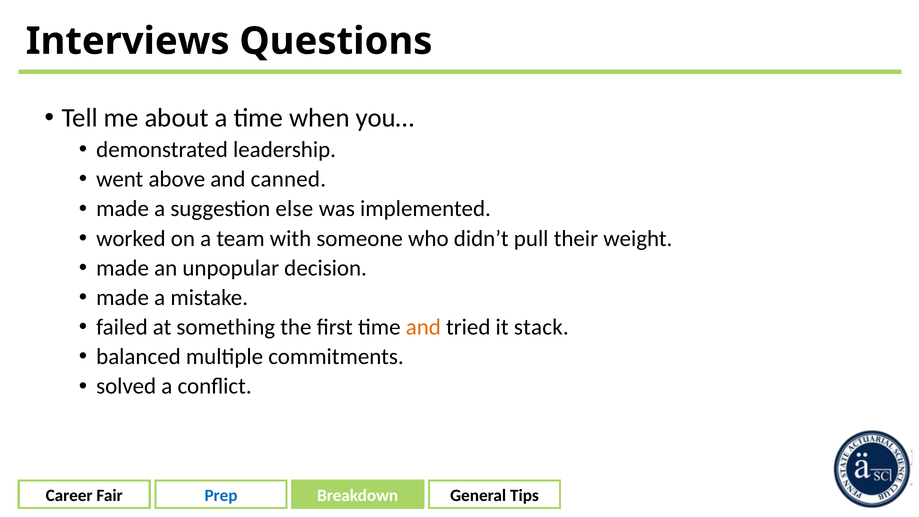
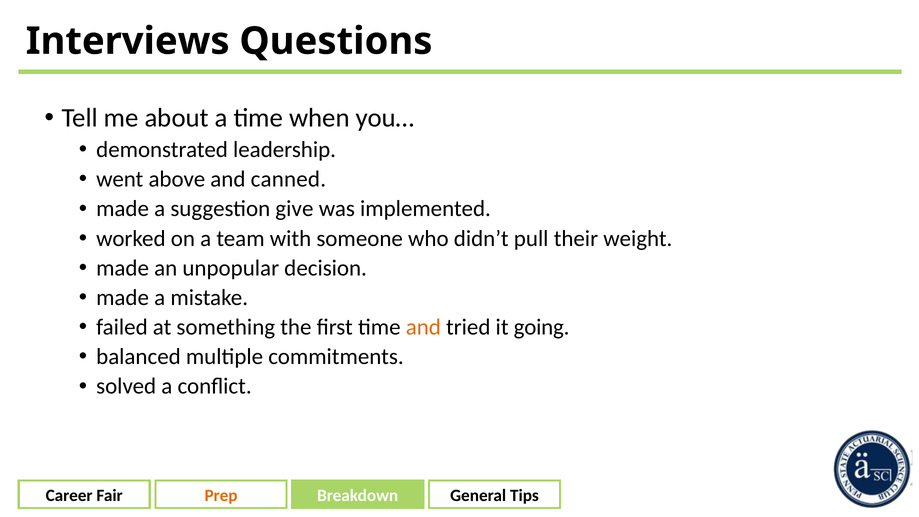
else: else -> give
stack: stack -> going
Prep colour: blue -> orange
